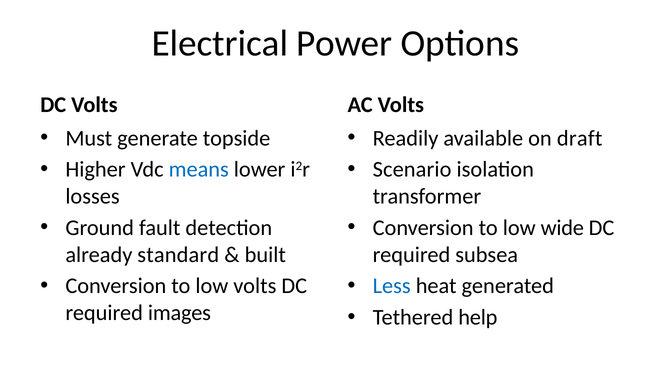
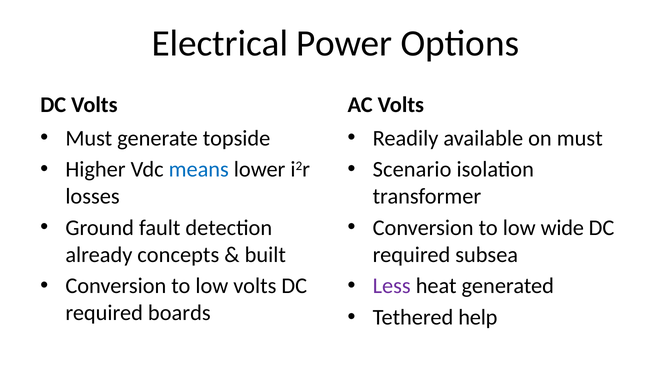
on draft: draft -> must
standard: standard -> concepts
Less colour: blue -> purple
images: images -> boards
